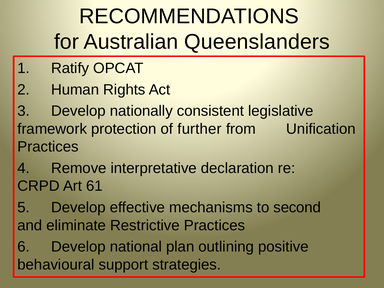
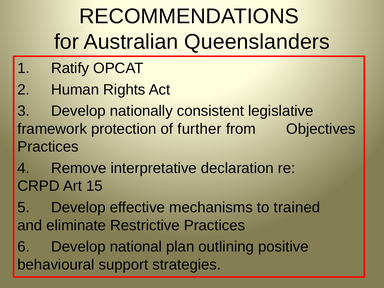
Unification: Unification -> Objectives
61: 61 -> 15
second: second -> trained
